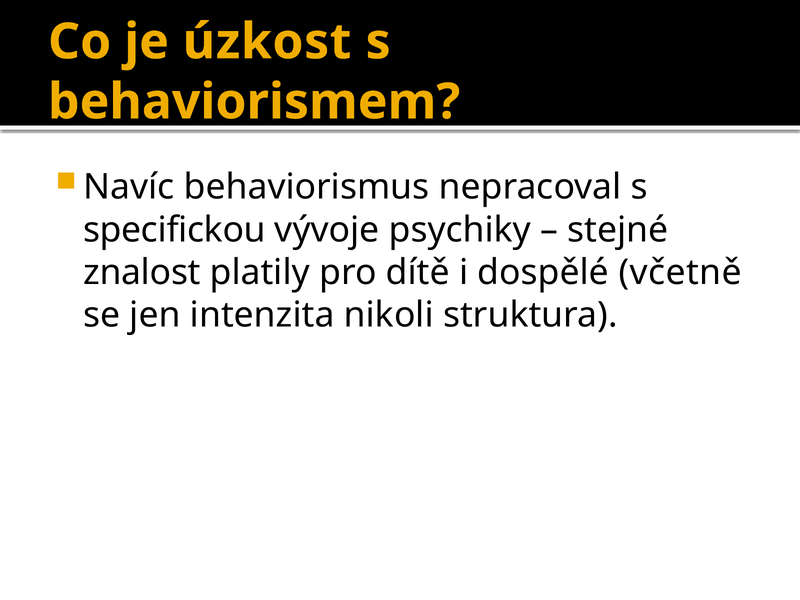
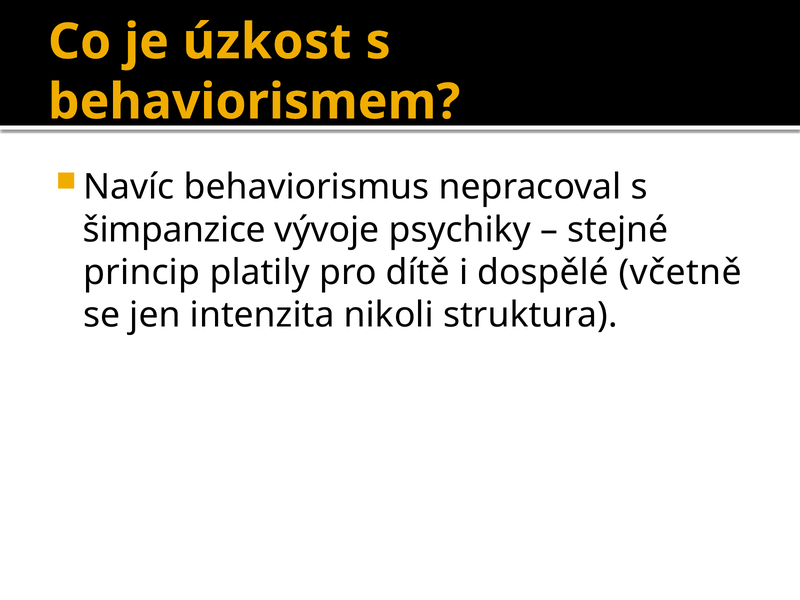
specifickou: specifickou -> šimpanzice
znalost: znalost -> princip
